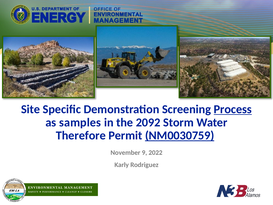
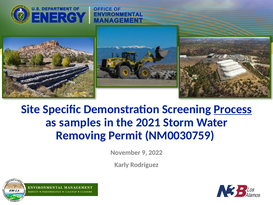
2092: 2092 -> 2021
Therefore: Therefore -> Removing
NM0030759 underline: present -> none
